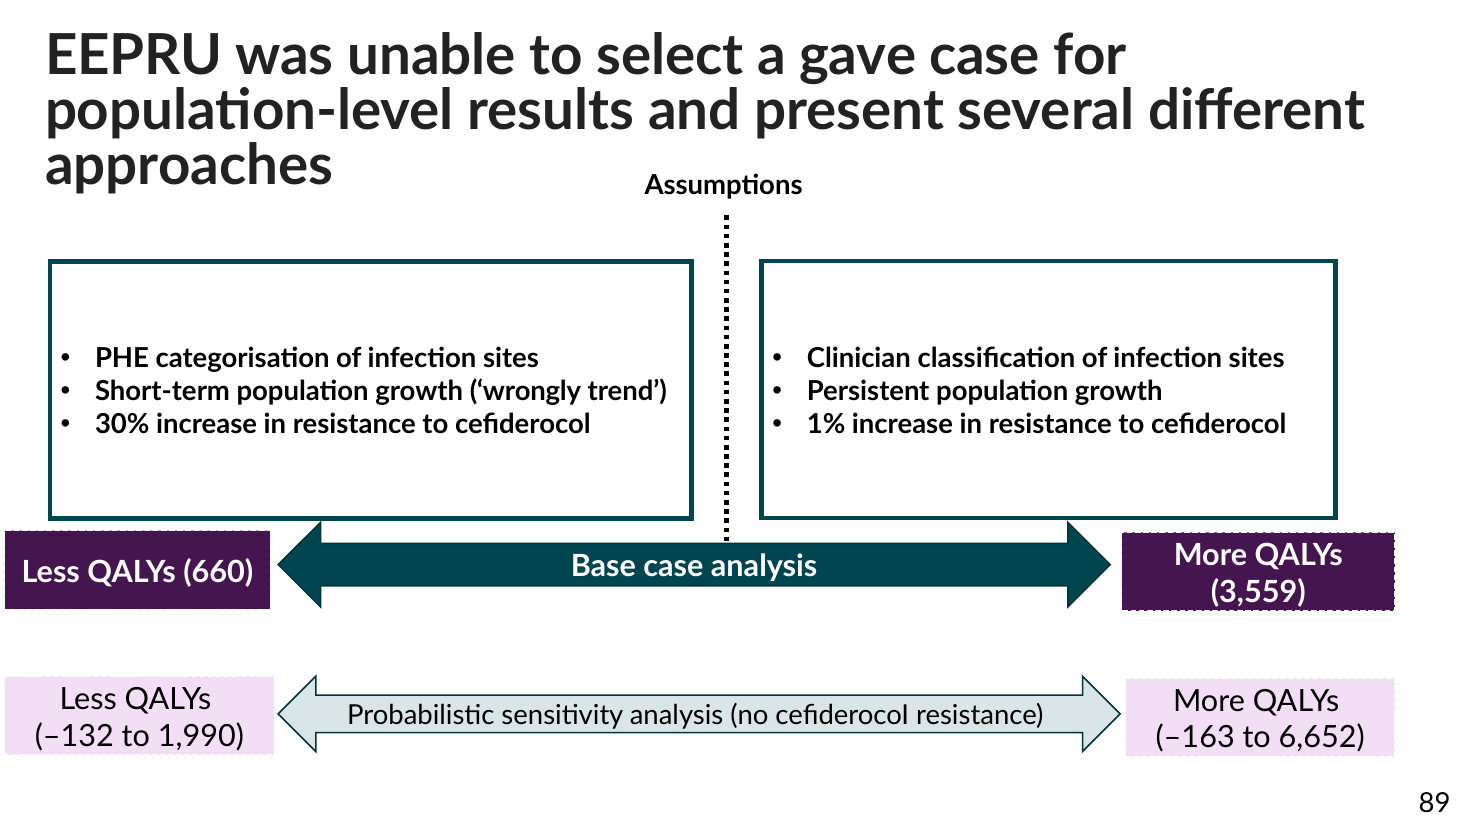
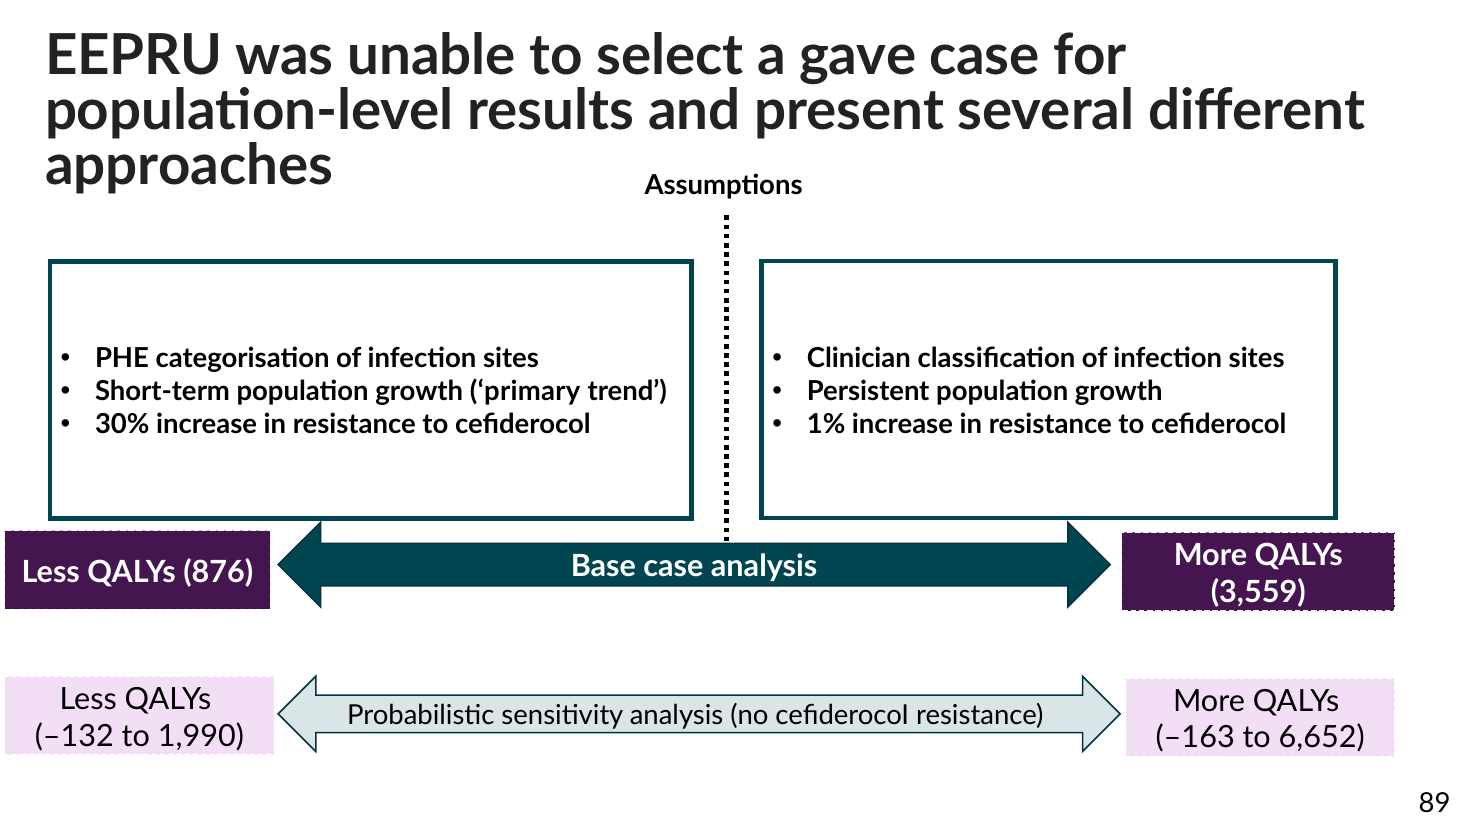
wrongly: wrongly -> primary
660: 660 -> 876
